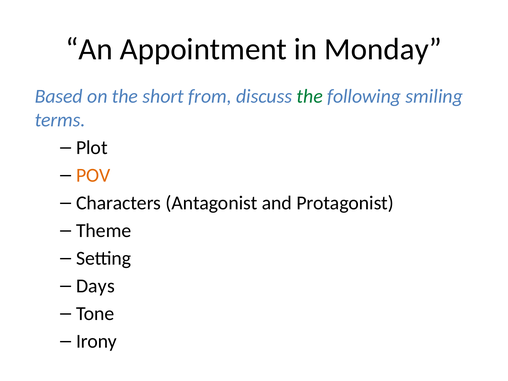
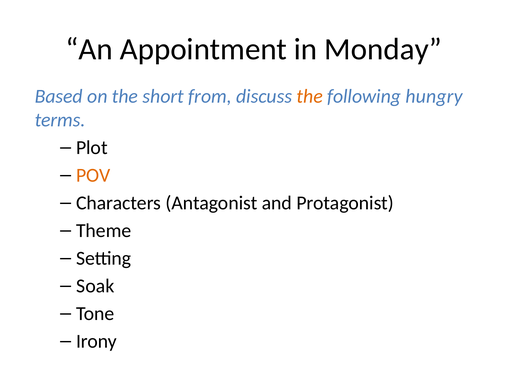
the at (310, 96) colour: green -> orange
smiling: smiling -> hungry
Days: Days -> Soak
